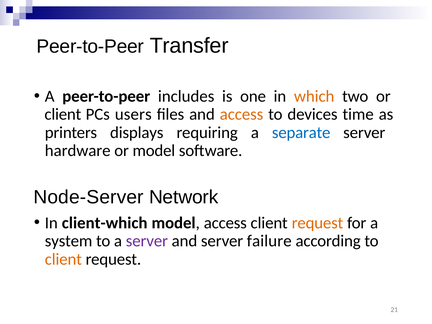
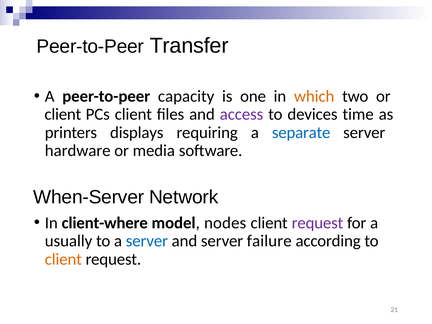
includes: includes -> capacity
PCs users: users -> client
access at (242, 114) colour: orange -> purple
or model: model -> media
Node-Server: Node-Server -> When-Server
client-which: client-which -> client-where
model access: access -> nodes
request at (317, 223) colour: orange -> purple
system: system -> usually
server at (147, 241) colour: purple -> blue
